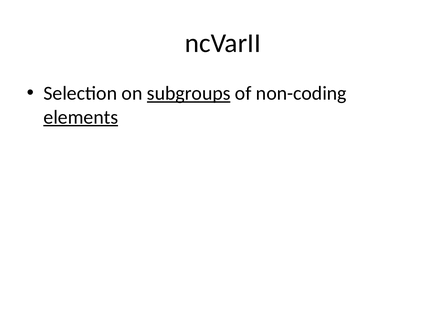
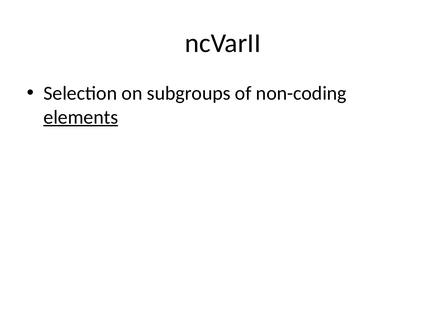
subgroups underline: present -> none
